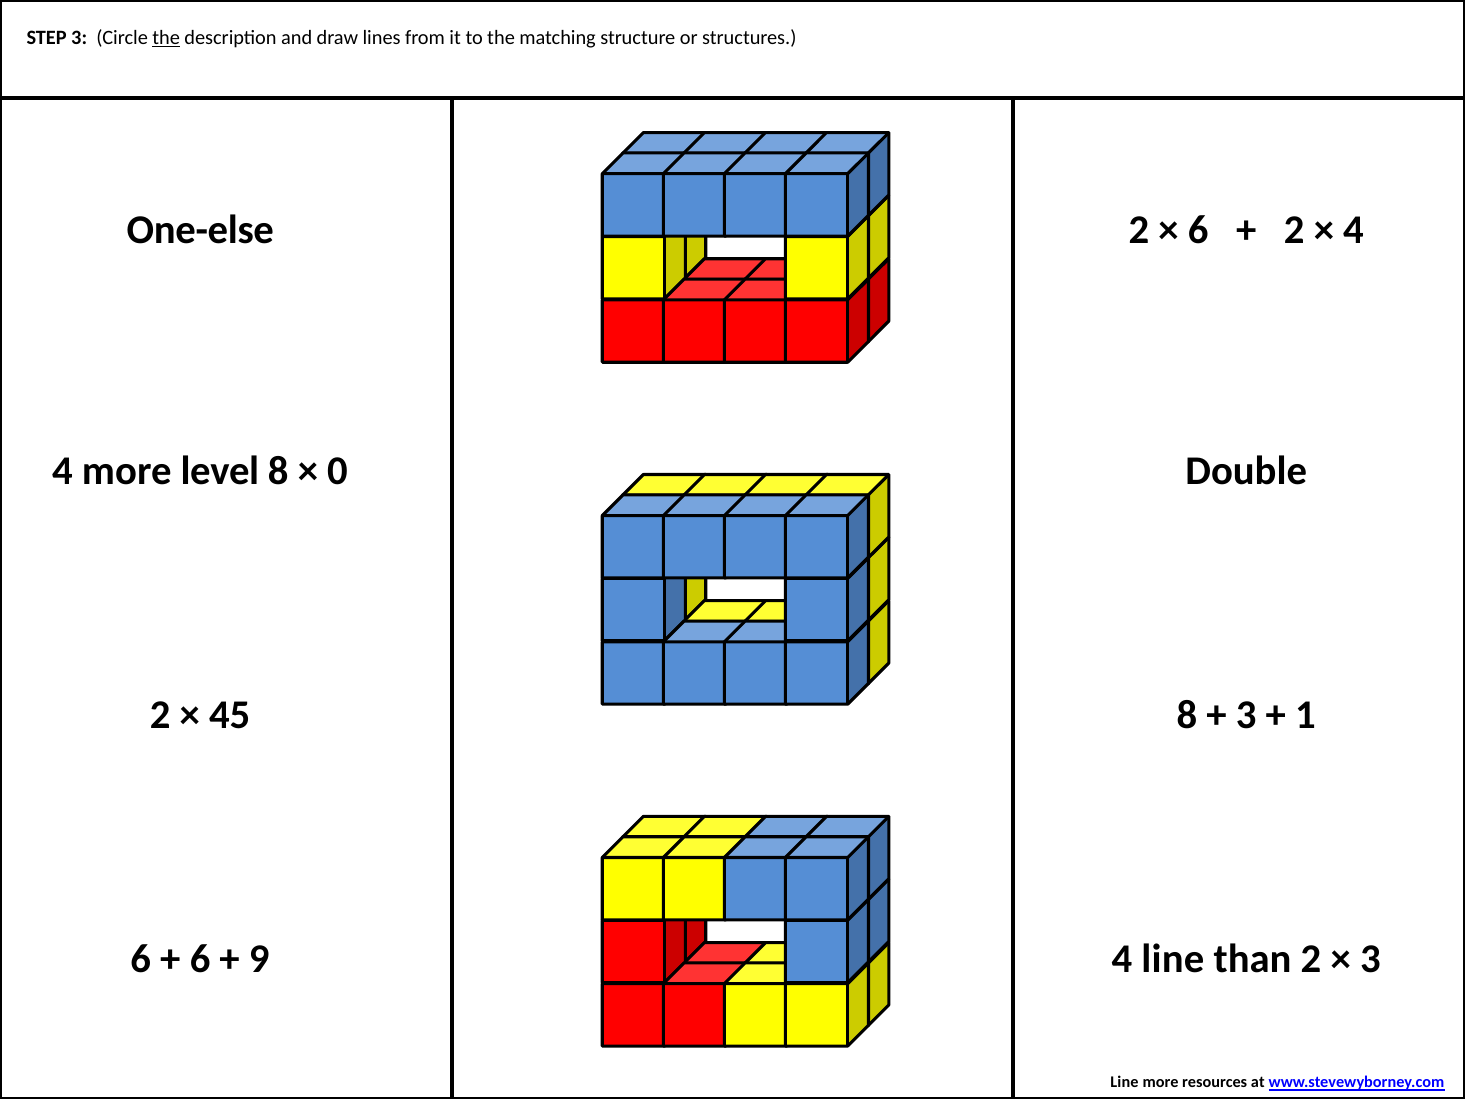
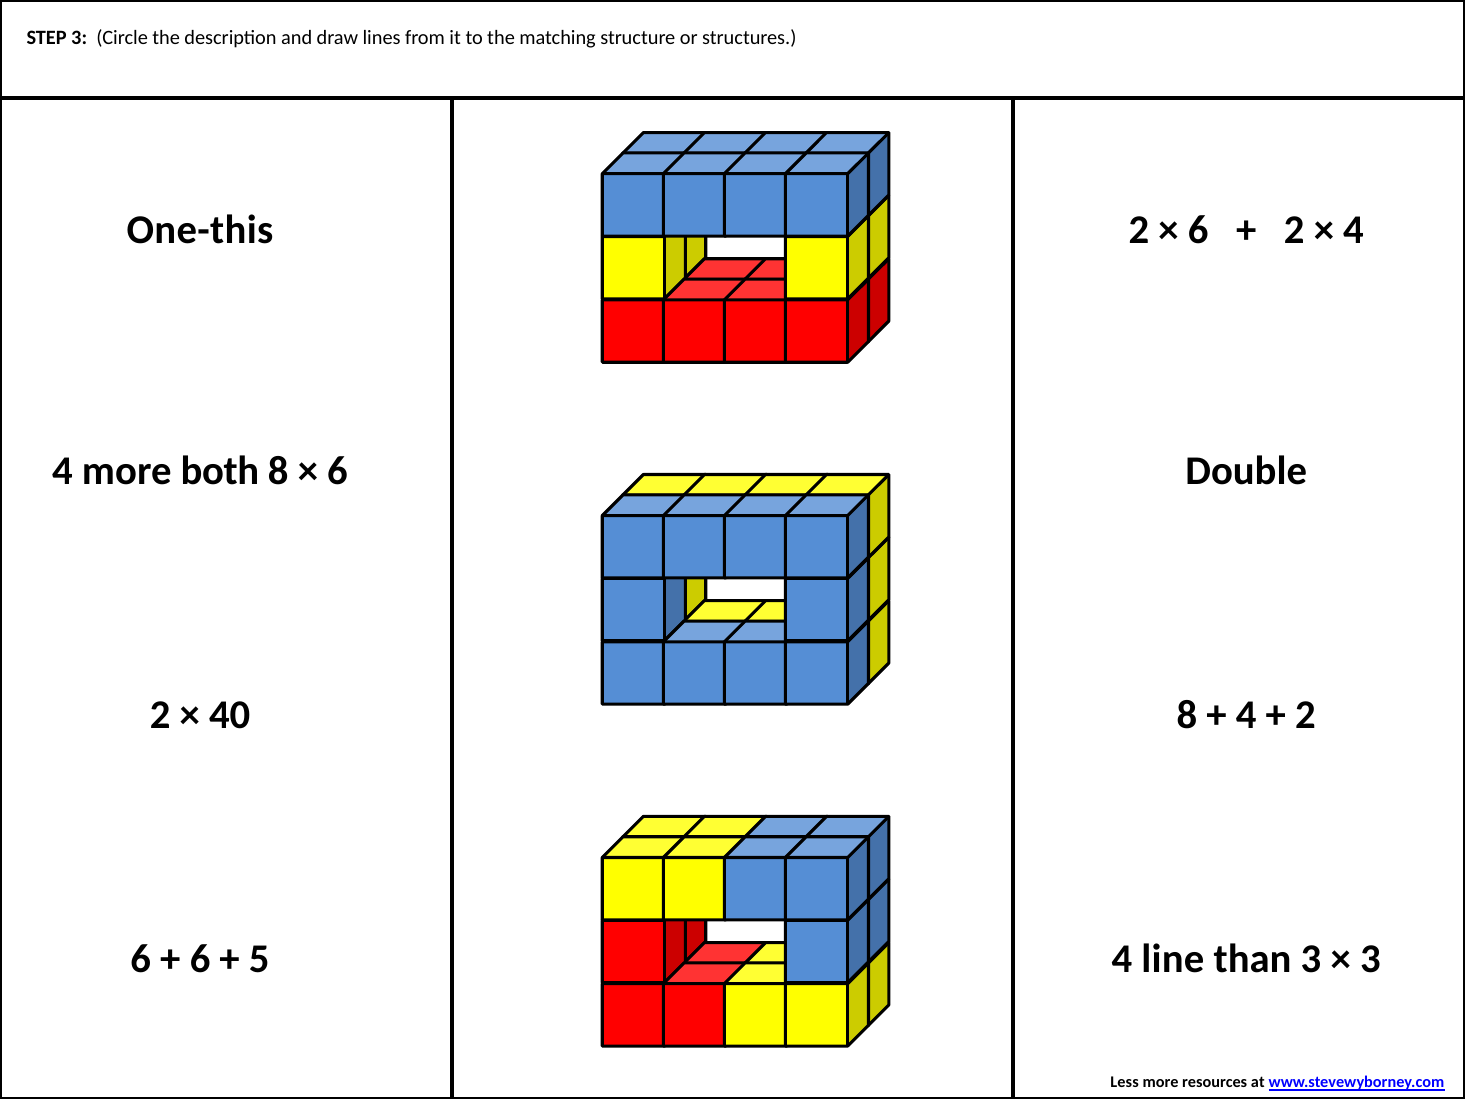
the at (166, 38) underline: present -> none
One-else: One-else -> One-this
level: level -> both
0 at (337, 471): 0 -> 6
45: 45 -> 40
3 at (1246, 715): 3 -> 4
1 at (1305, 715): 1 -> 2
9: 9 -> 5
than 2: 2 -> 3
Line at (1124, 1082): Line -> Less
